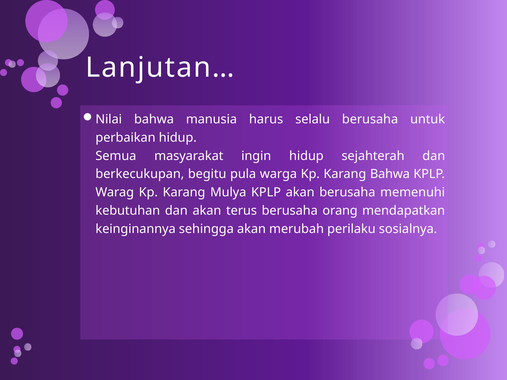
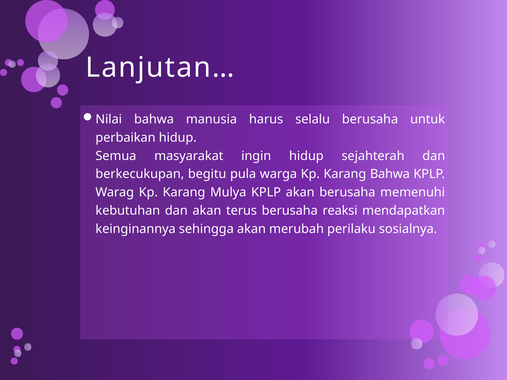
orang: orang -> reaksi
